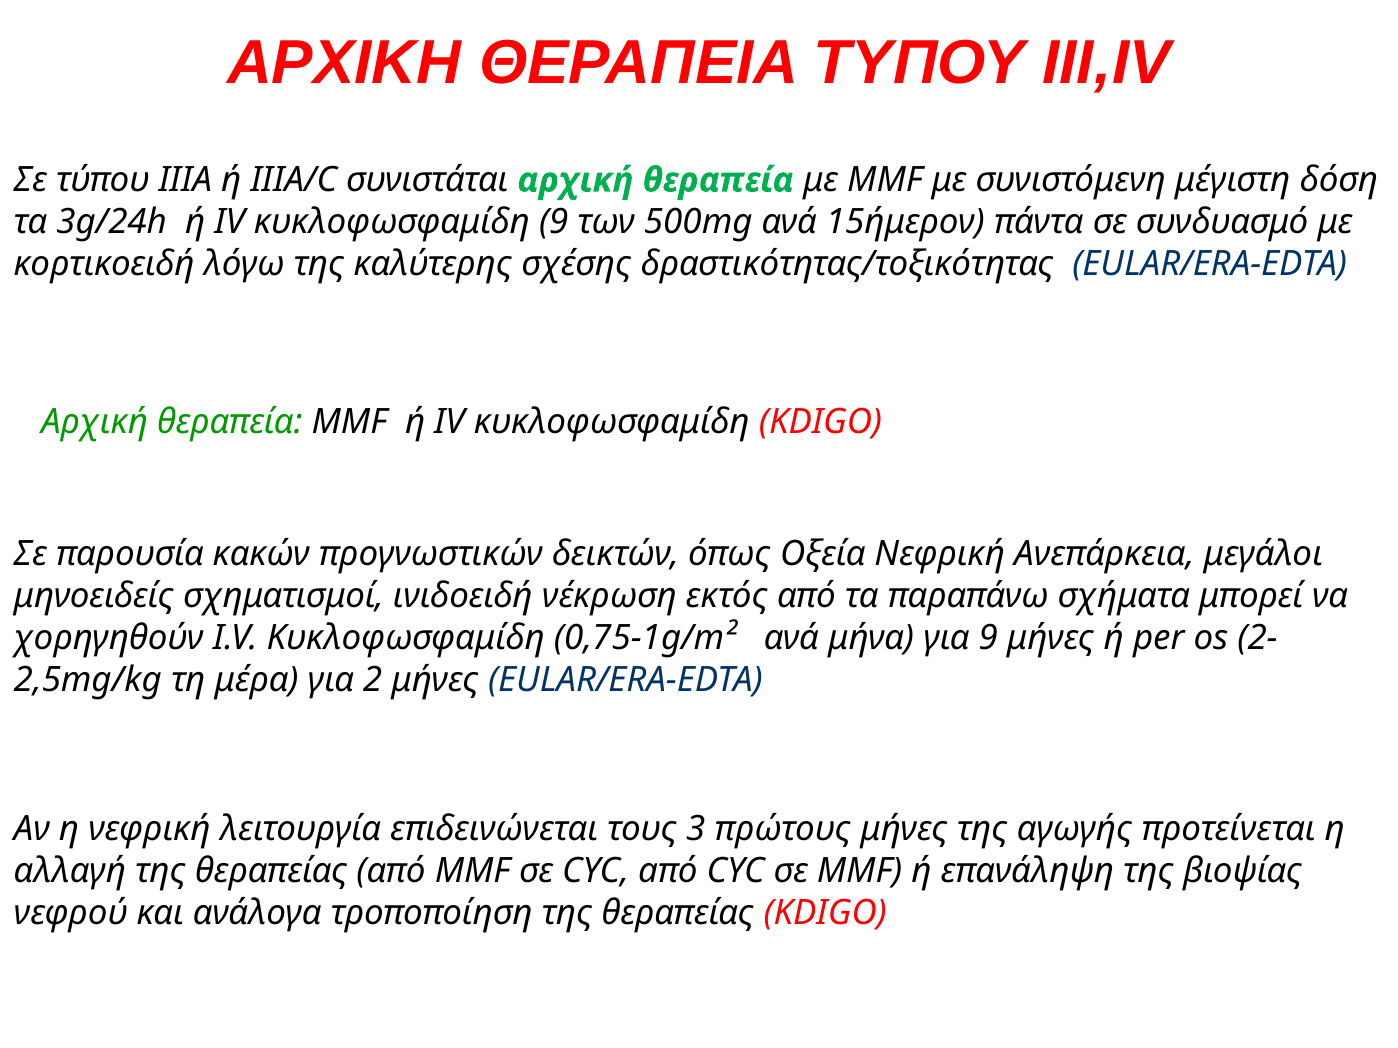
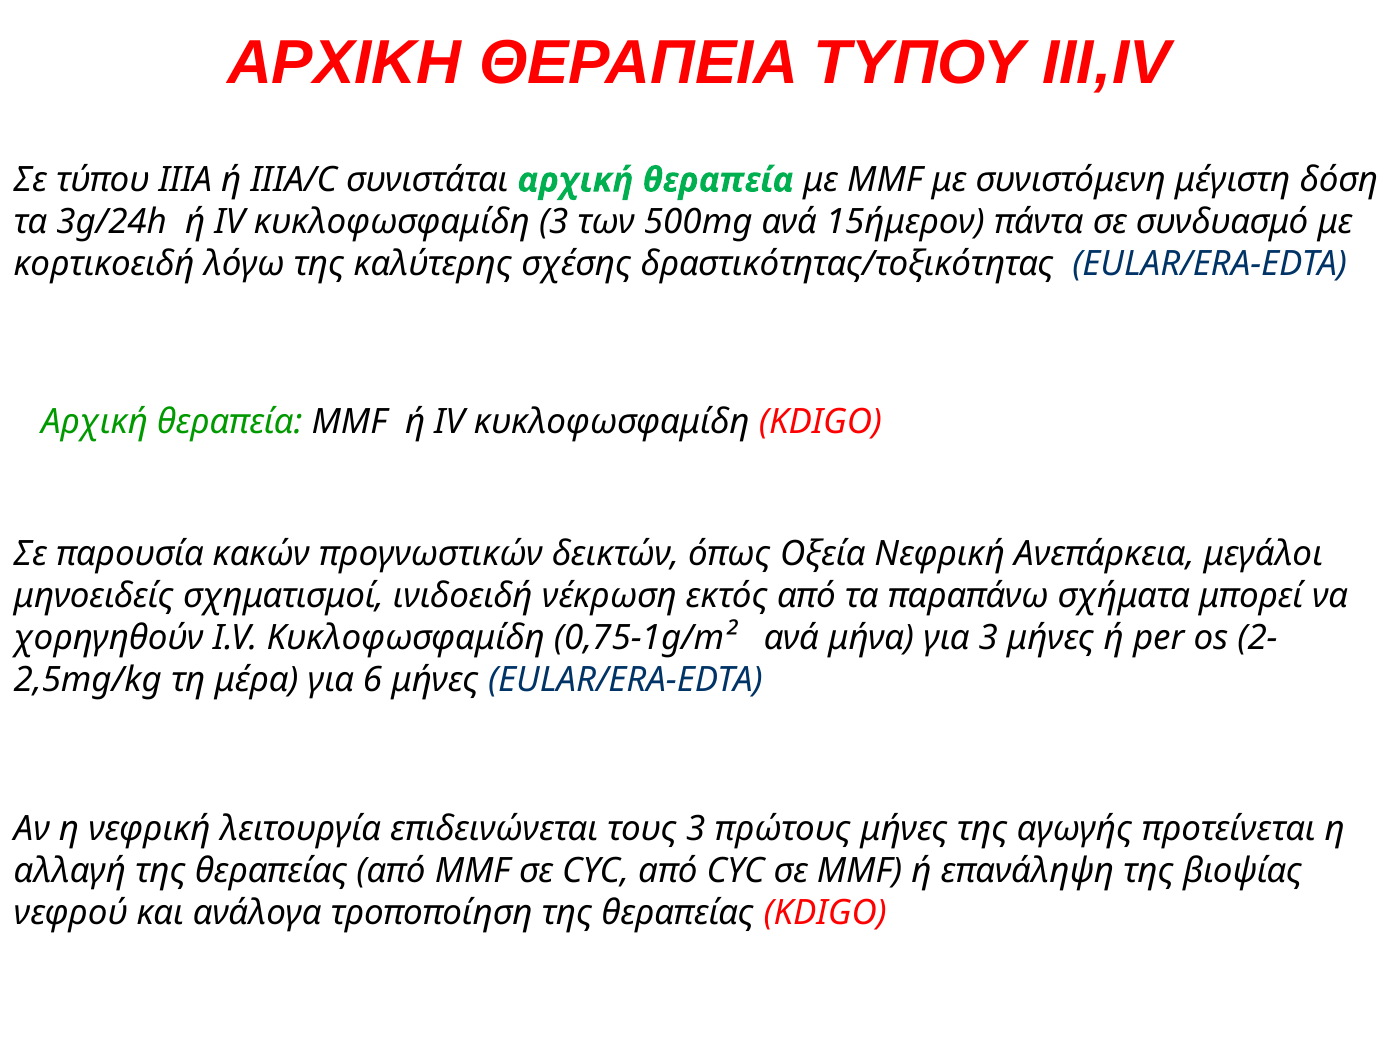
κυκλοφωσφαμίδη 9: 9 -> 3
για 9: 9 -> 3
2: 2 -> 6
